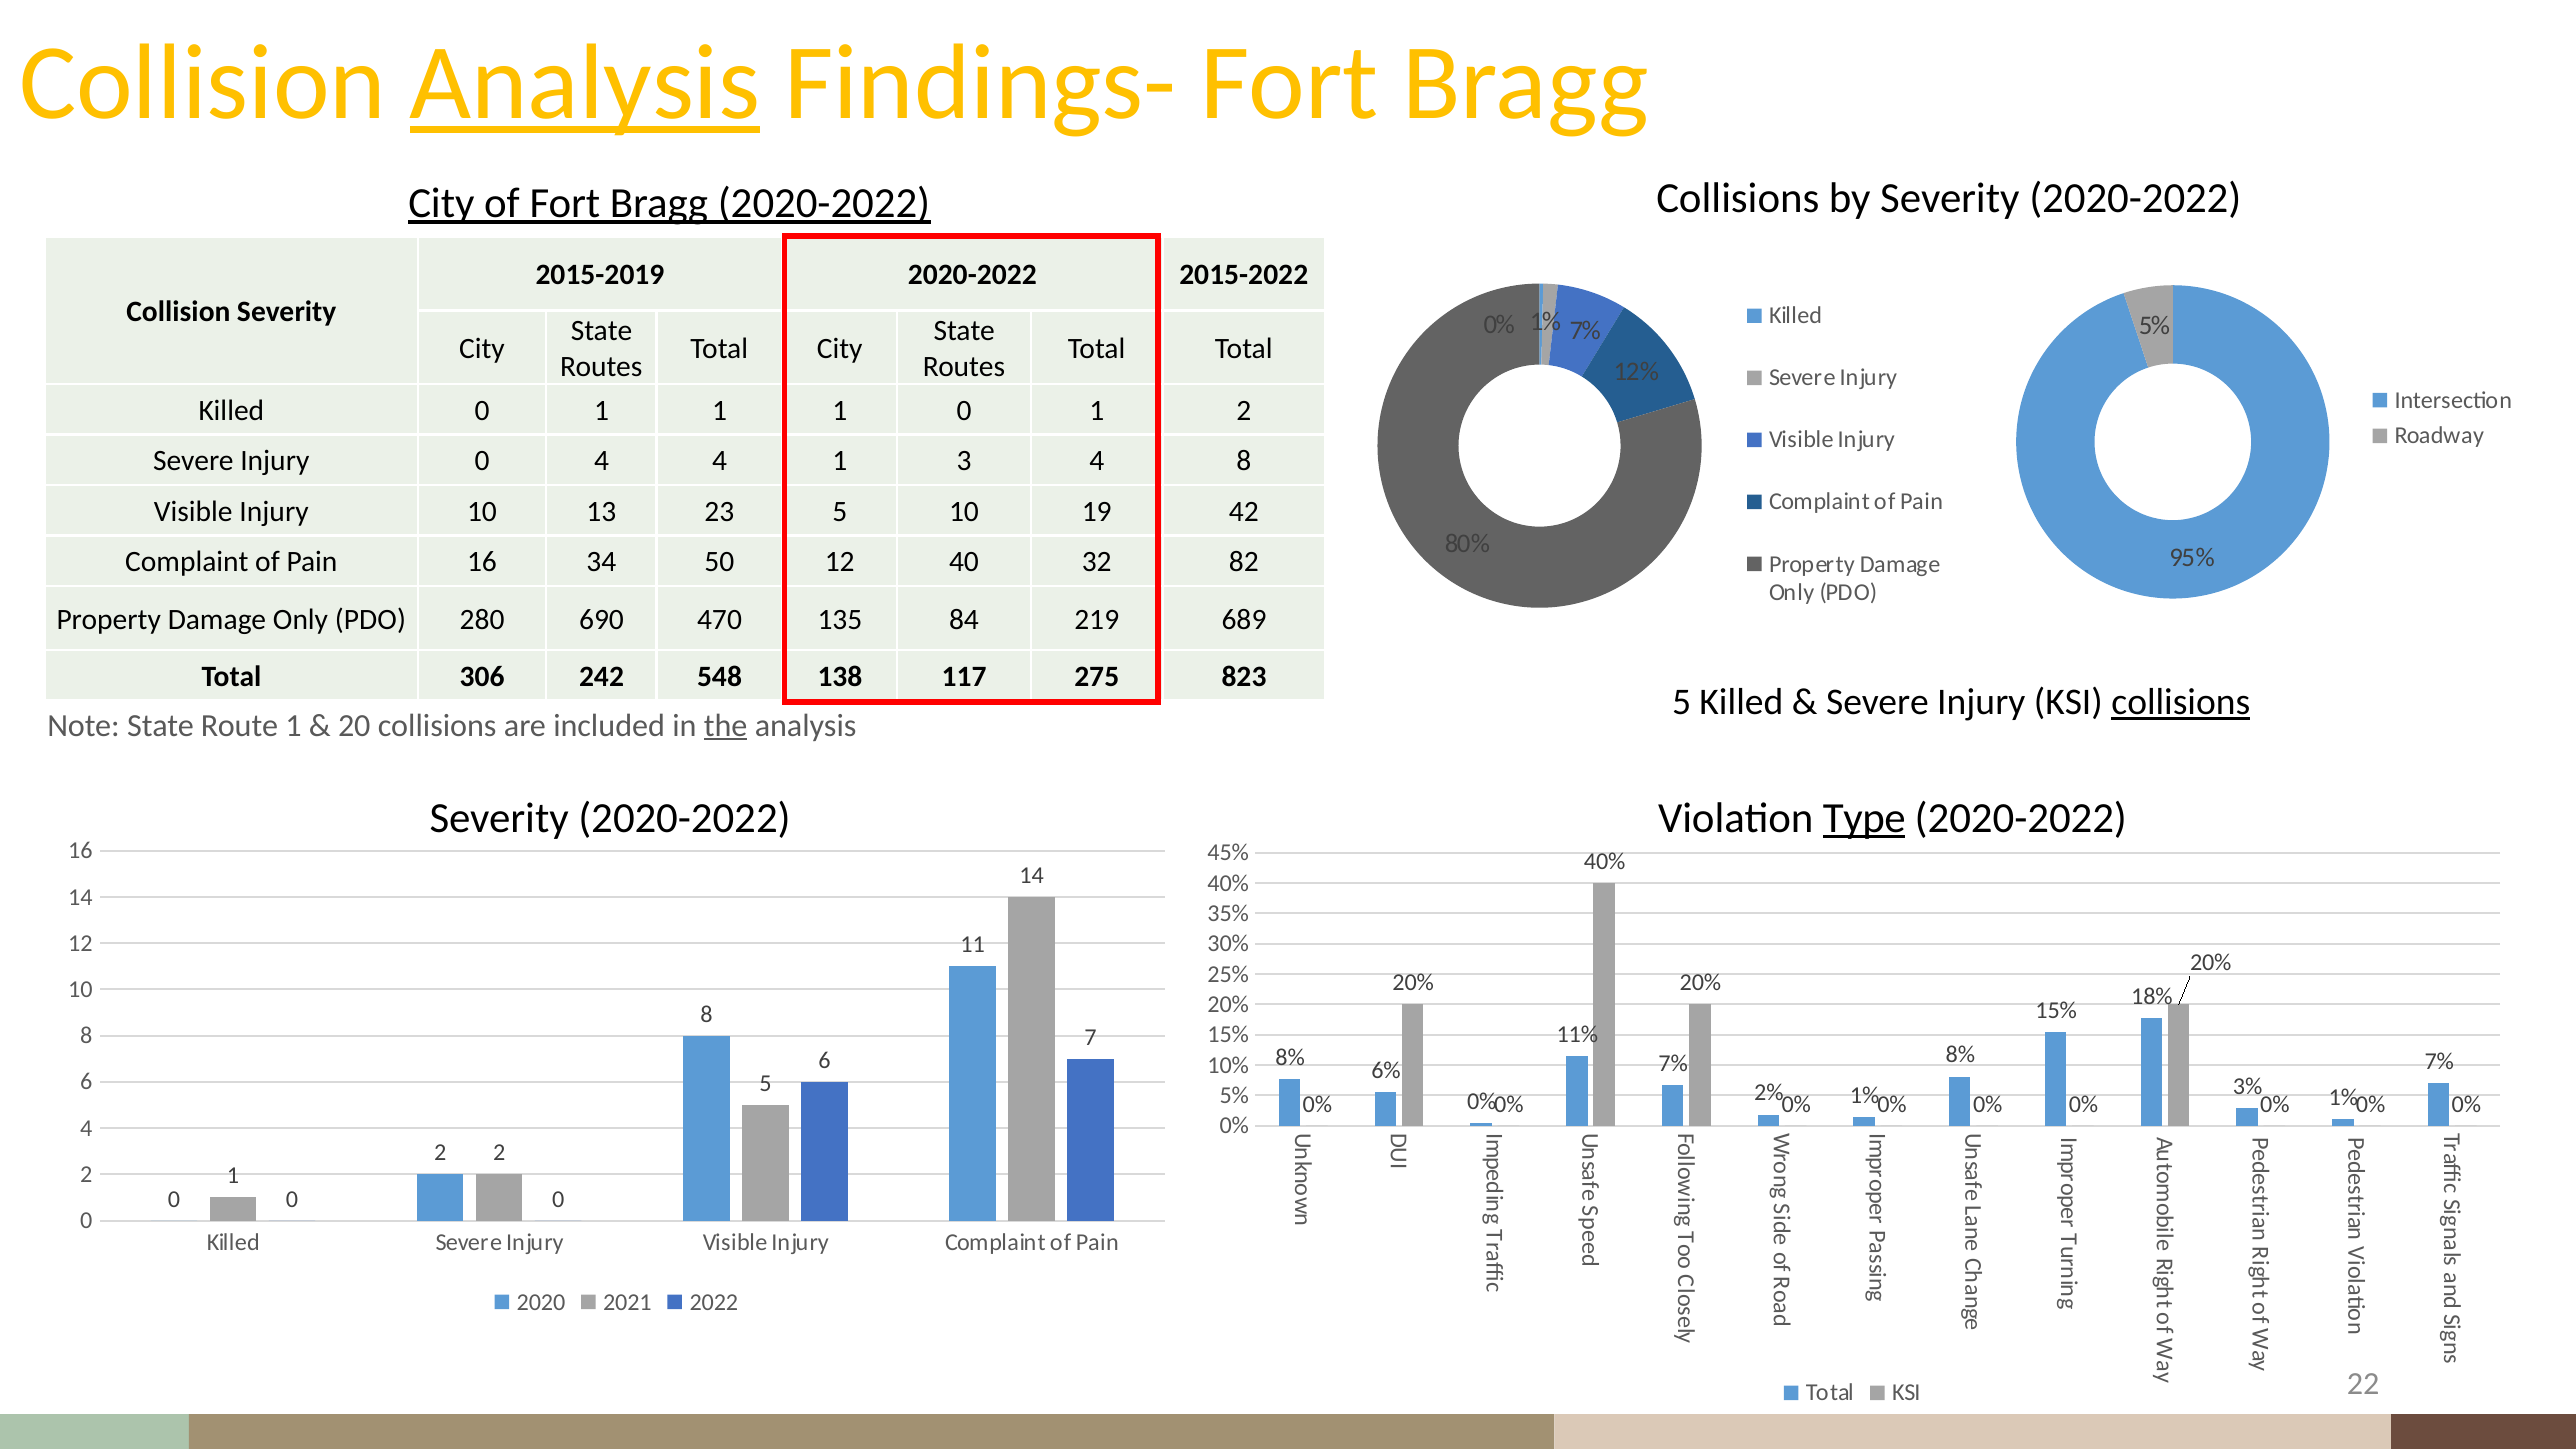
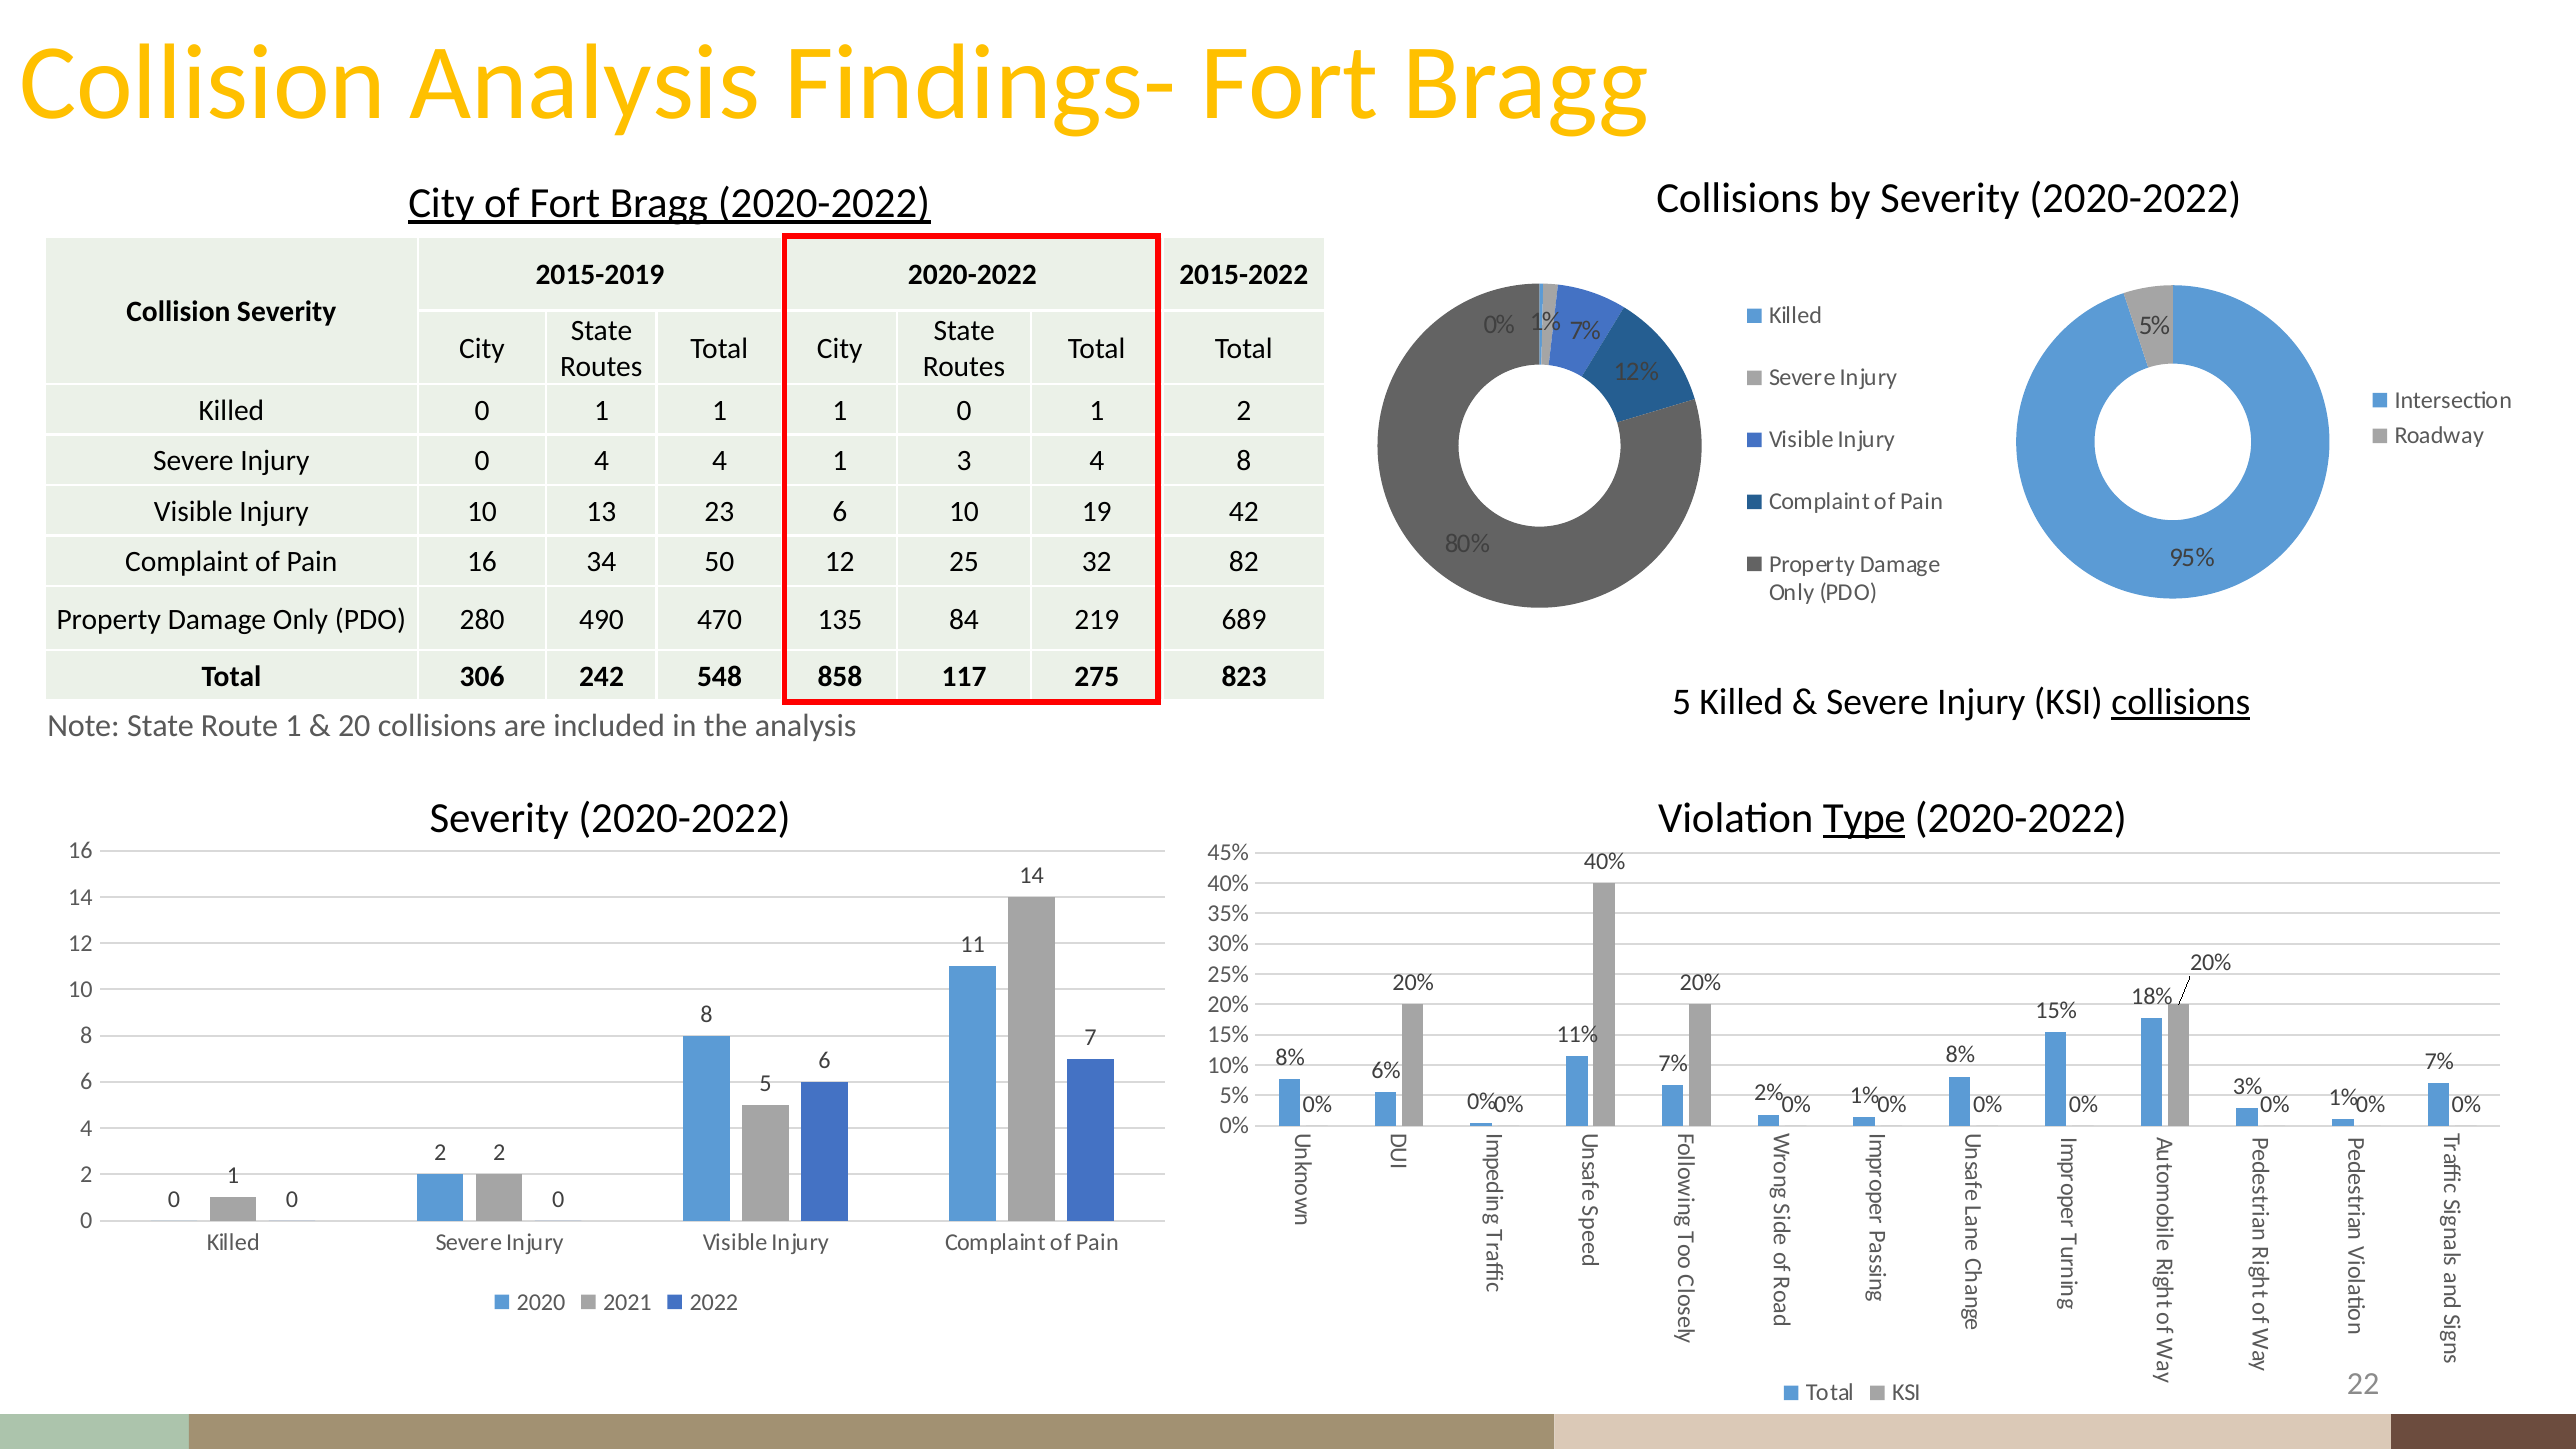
Analysis at (585, 83) underline: present -> none
23 5: 5 -> 6
40: 40 -> 25
690: 690 -> 490
138: 138 -> 858
the underline: present -> none
